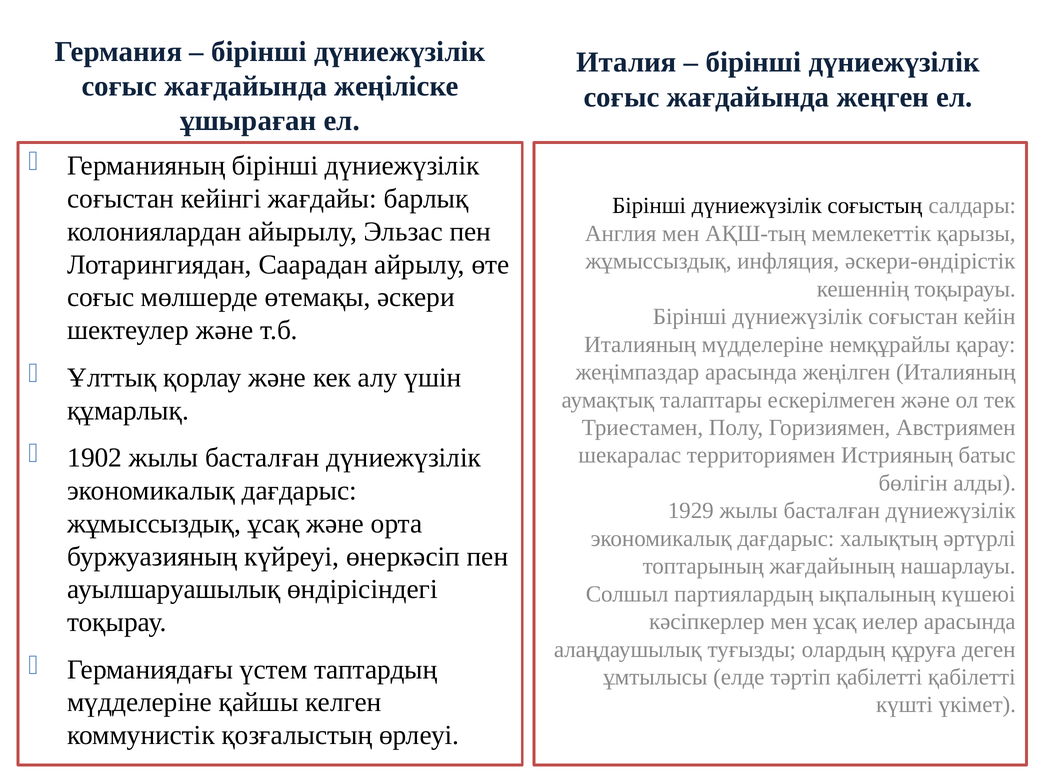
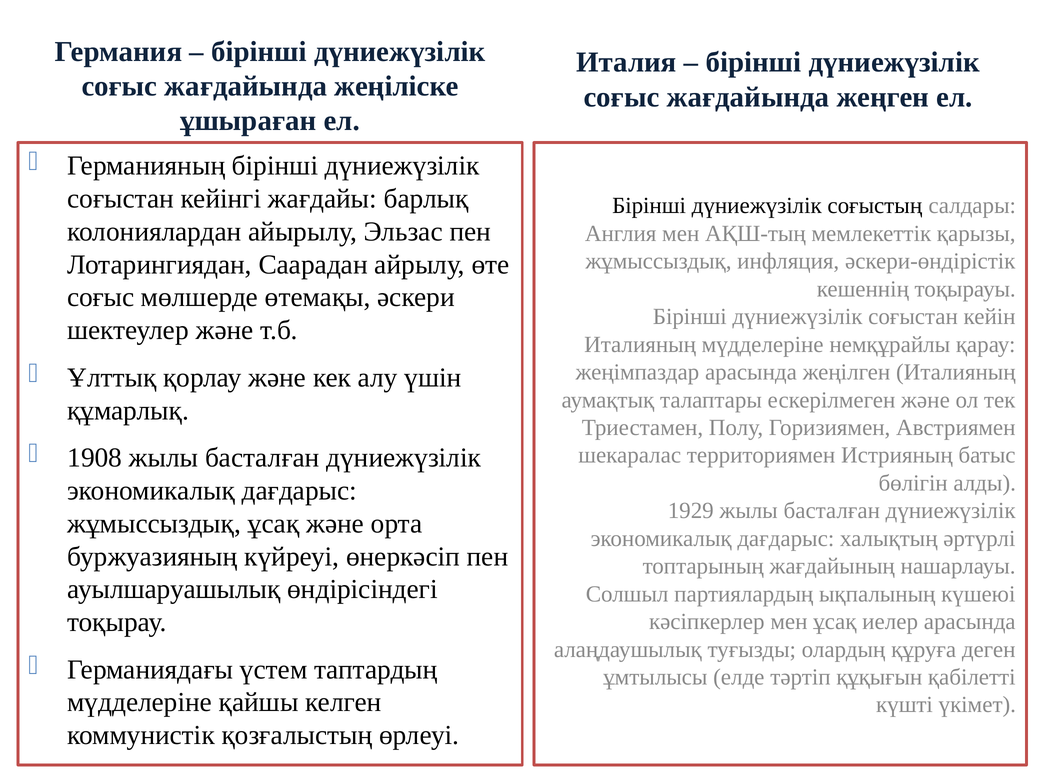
1902: 1902 -> 1908
тәртіп қабілетті: қабілетті -> құқығын
